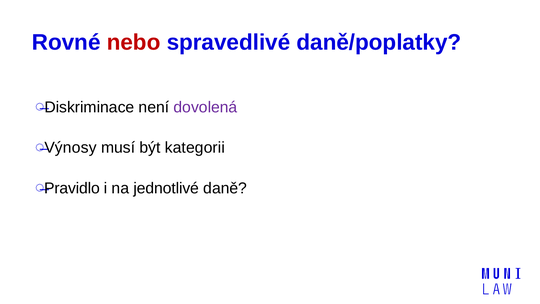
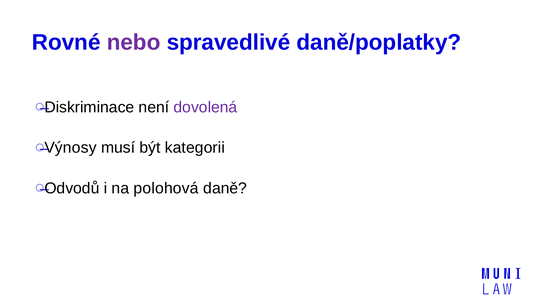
nebo colour: red -> purple
Pravidlo: Pravidlo -> Odvodů
jednotlivé: jednotlivé -> polohová
